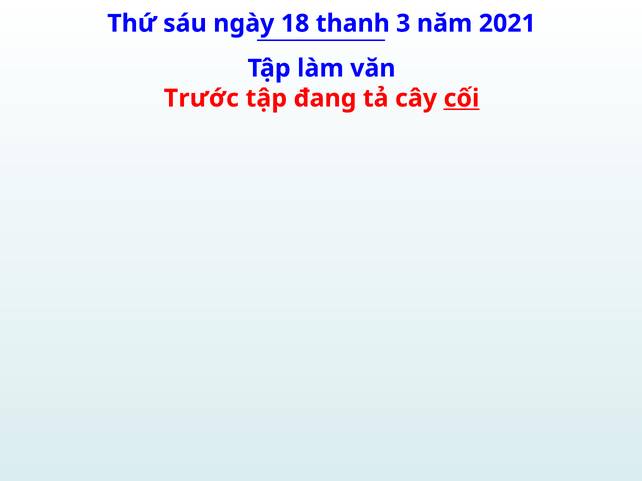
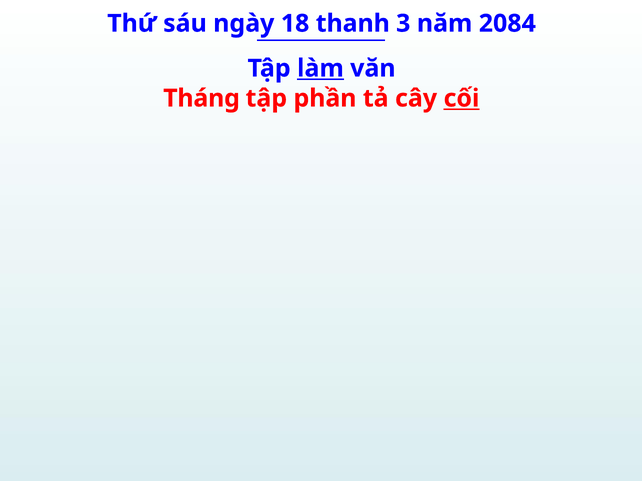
2021: 2021 -> 2084
làm underline: none -> present
Trước: Trước -> Tháng
đang: đang -> phần
